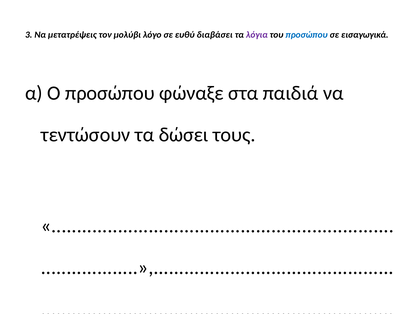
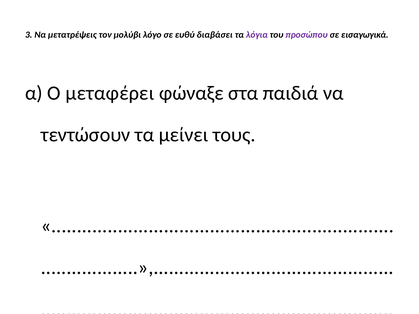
προσώπου at (307, 35) colour: blue -> purple
Ο προσώπου: προσώπου -> μεταφέρει
δώσει: δώσει -> μείνει
